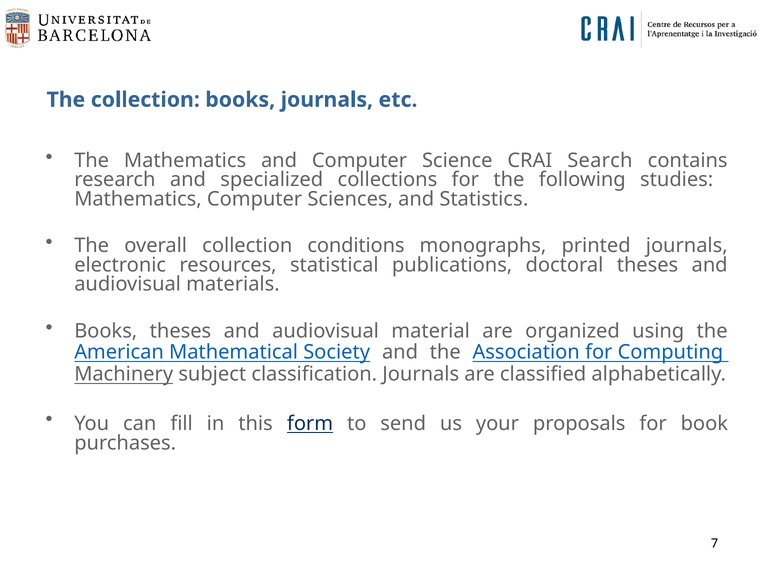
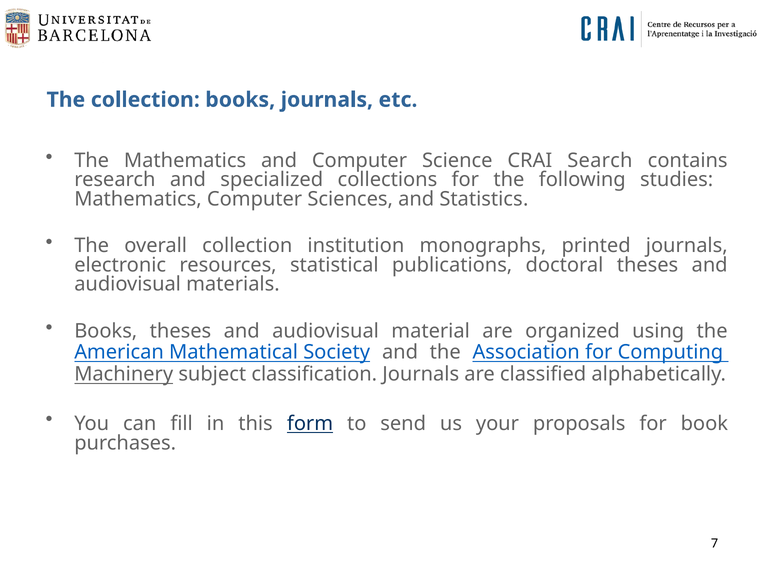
conditions: conditions -> institution
